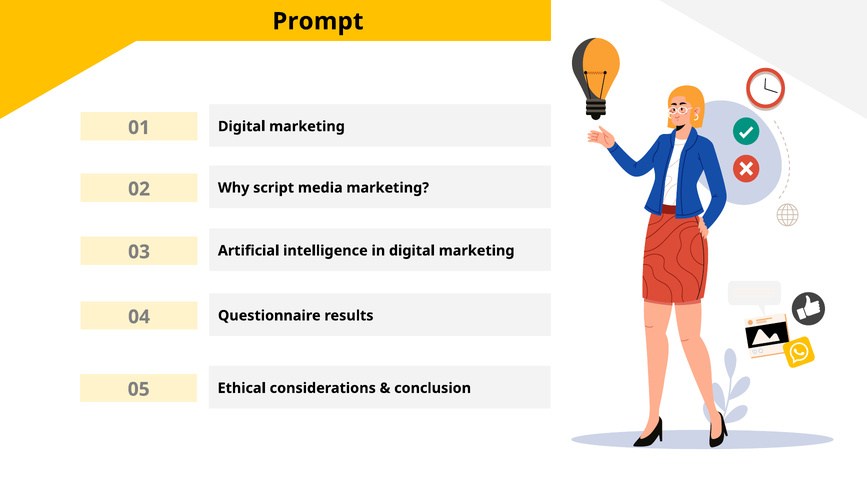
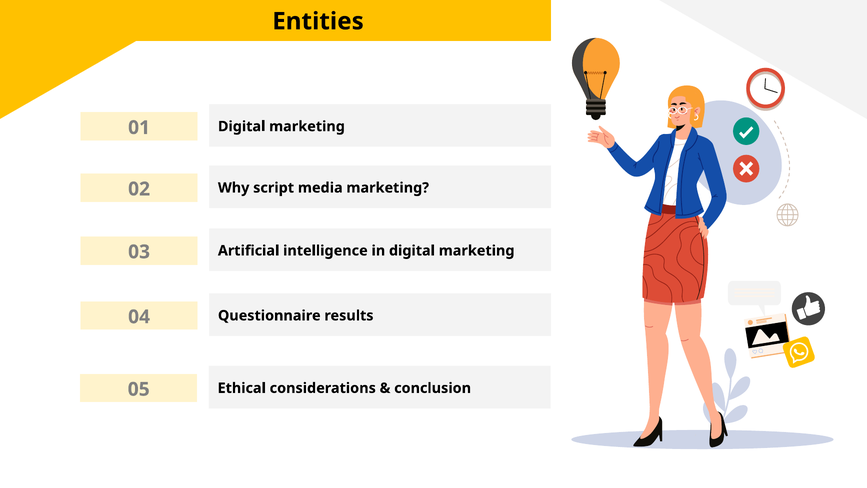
Prompt: Prompt -> Entities
